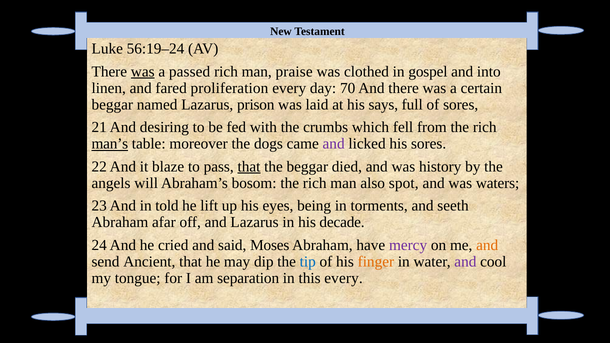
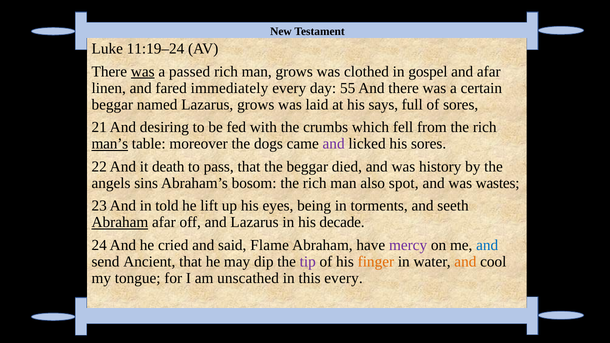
56:19–24: 56:19–24 -> 11:19–24
man praise: praise -> grows
and into: into -> afar
proliferation: proliferation -> immediately
70: 70 -> 55
Lazarus prison: prison -> grows
blaze: blaze -> death
that at (249, 167) underline: present -> none
will: will -> sins
waters: waters -> wastes
Abraham at (120, 222) underline: none -> present
Moses: Moses -> Flame
and at (487, 245) colour: orange -> blue
tip colour: blue -> purple
and at (465, 262) colour: purple -> orange
separation: separation -> unscathed
